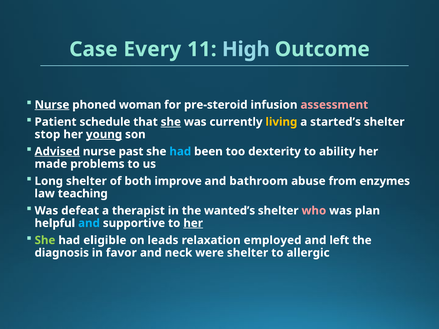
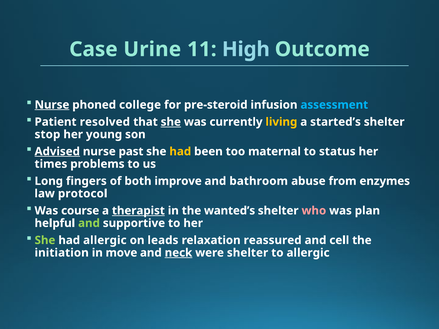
Every: Every -> Urine
woman: woman -> college
assessment colour: pink -> light blue
schedule: schedule -> resolved
young underline: present -> none
had at (180, 152) colour: light blue -> yellow
dexterity: dexterity -> maternal
ability: ability -> status
made: made -> times
Long shelter: shelter -> fingers
teaching: teaching -> protocol
defeat: defeat -> course
therapist underline: none -> present
and at (89, 223) colour: light blue -> light green
her at (193, 223) underline: present -> none
had eligible: eligible -> allergic
employed: employed -> reassured
left: left -> cell
diagnosis: diagnosis -> initiation
favor: favor -> move
neck underline: none -> present
